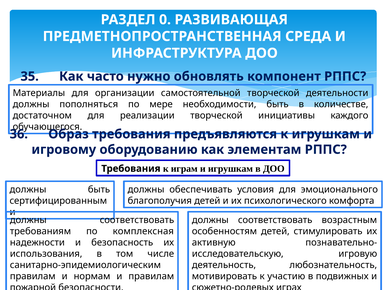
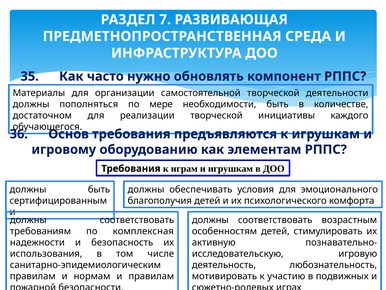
0: 0 -> 7
Образ: Образ -> Основ
